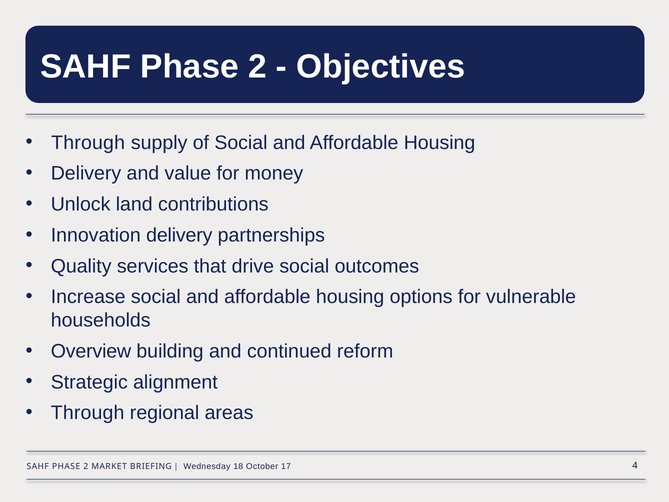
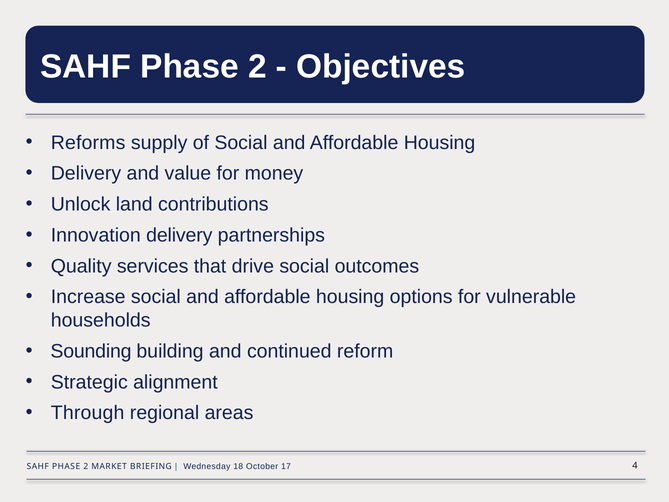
Through at (88, 143): Through -> Reforms
Overview: Overview -> Sounding
